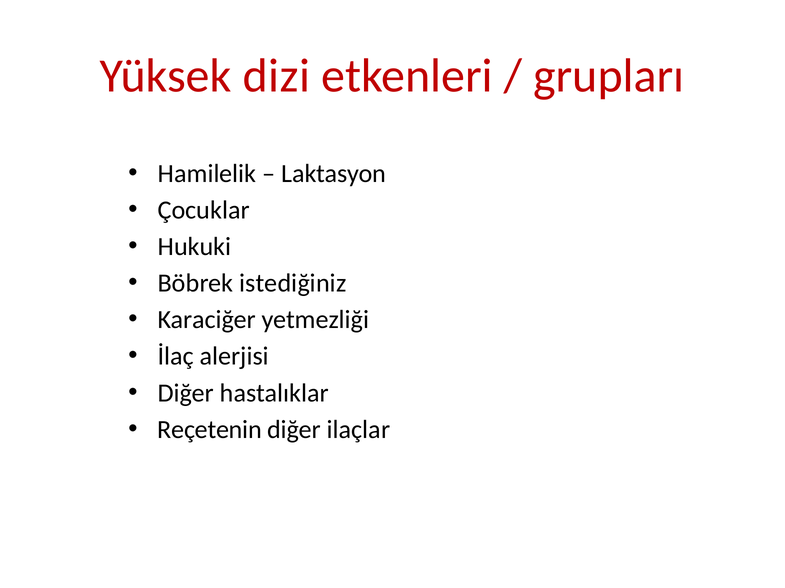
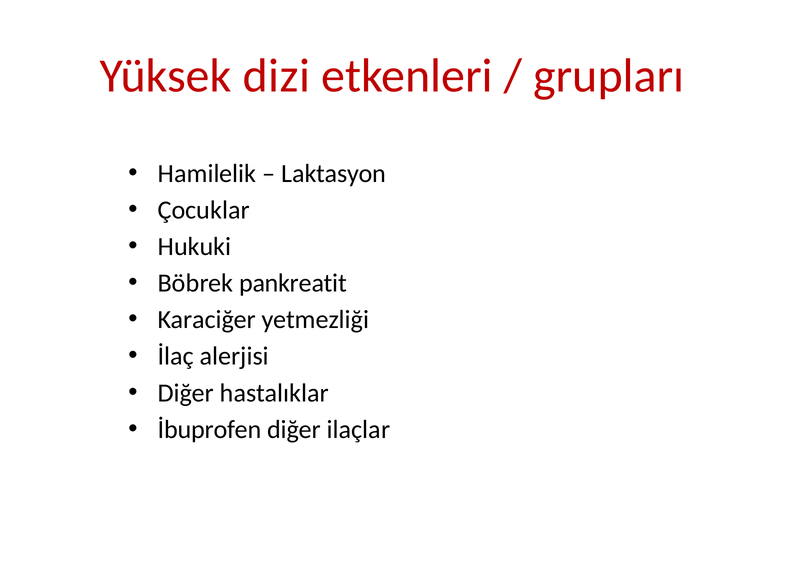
istediğiniz: istediğiniz -> pankreatit
Reçetenin: Reçetenin -> İbuprofen
